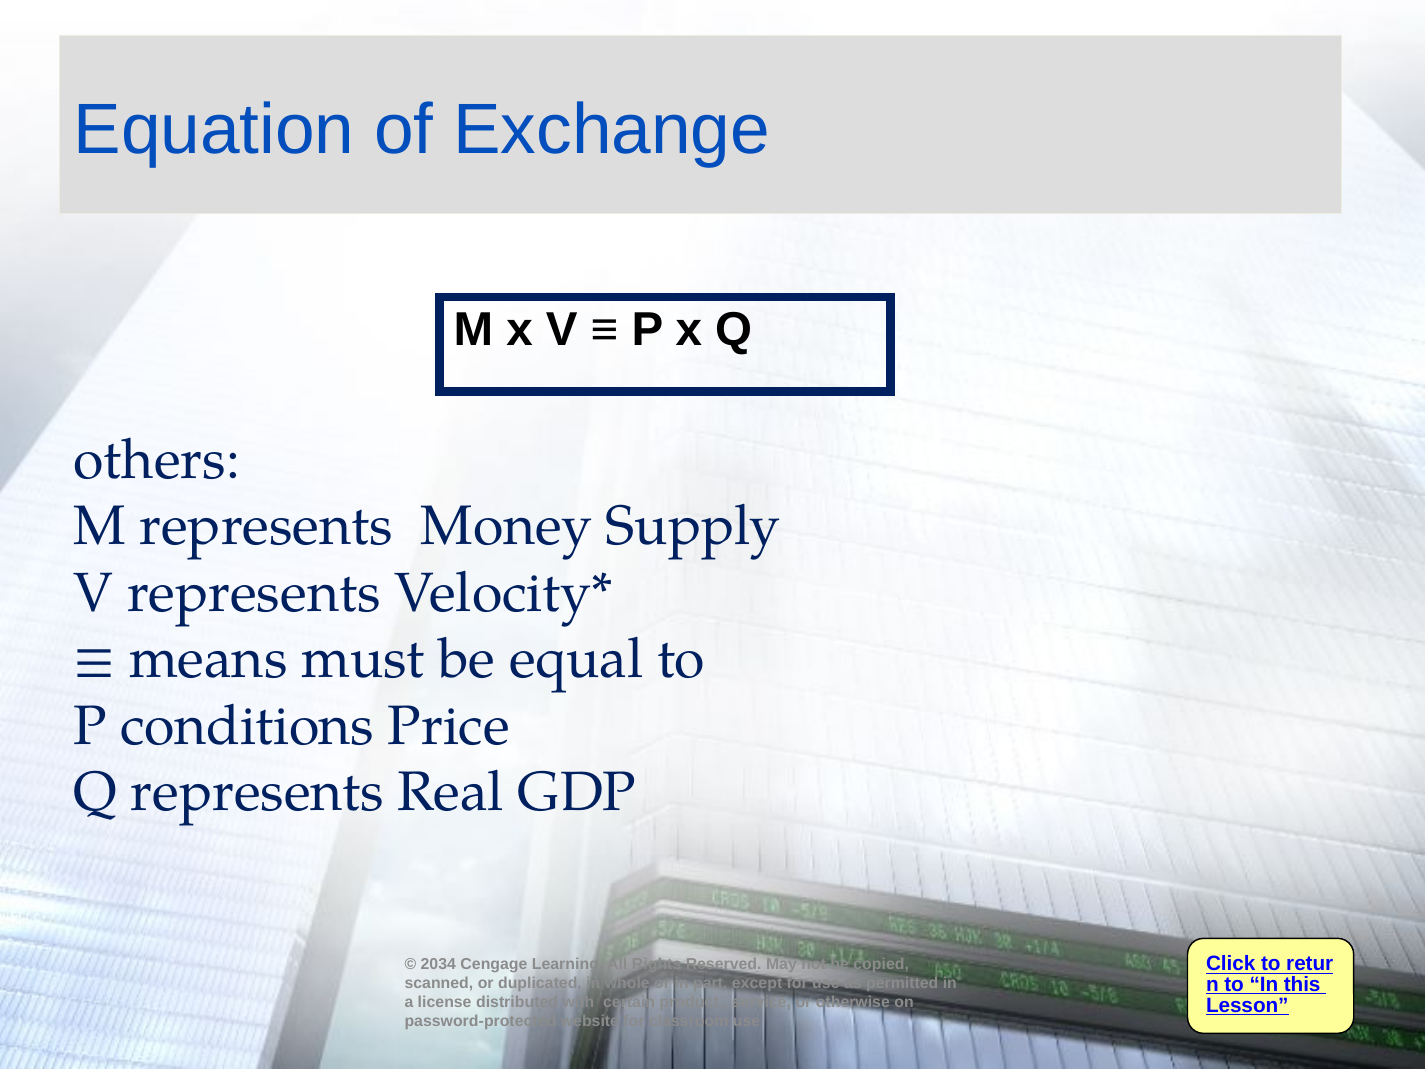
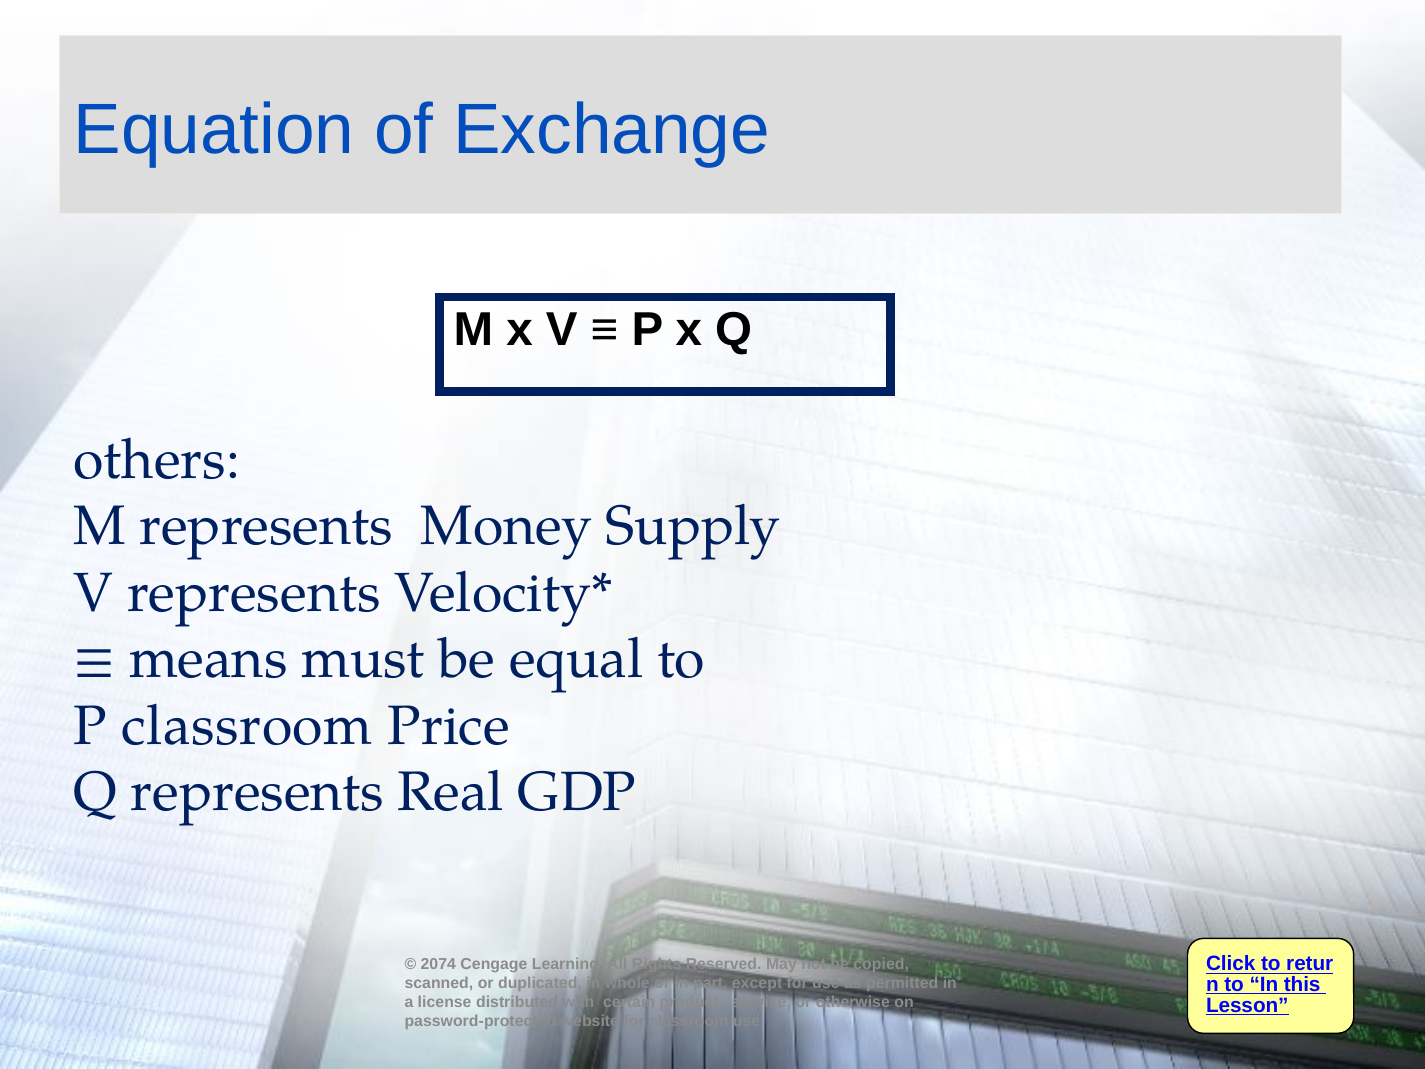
P conditions: conditions -> classroom
2034: 2034 -> 2074
